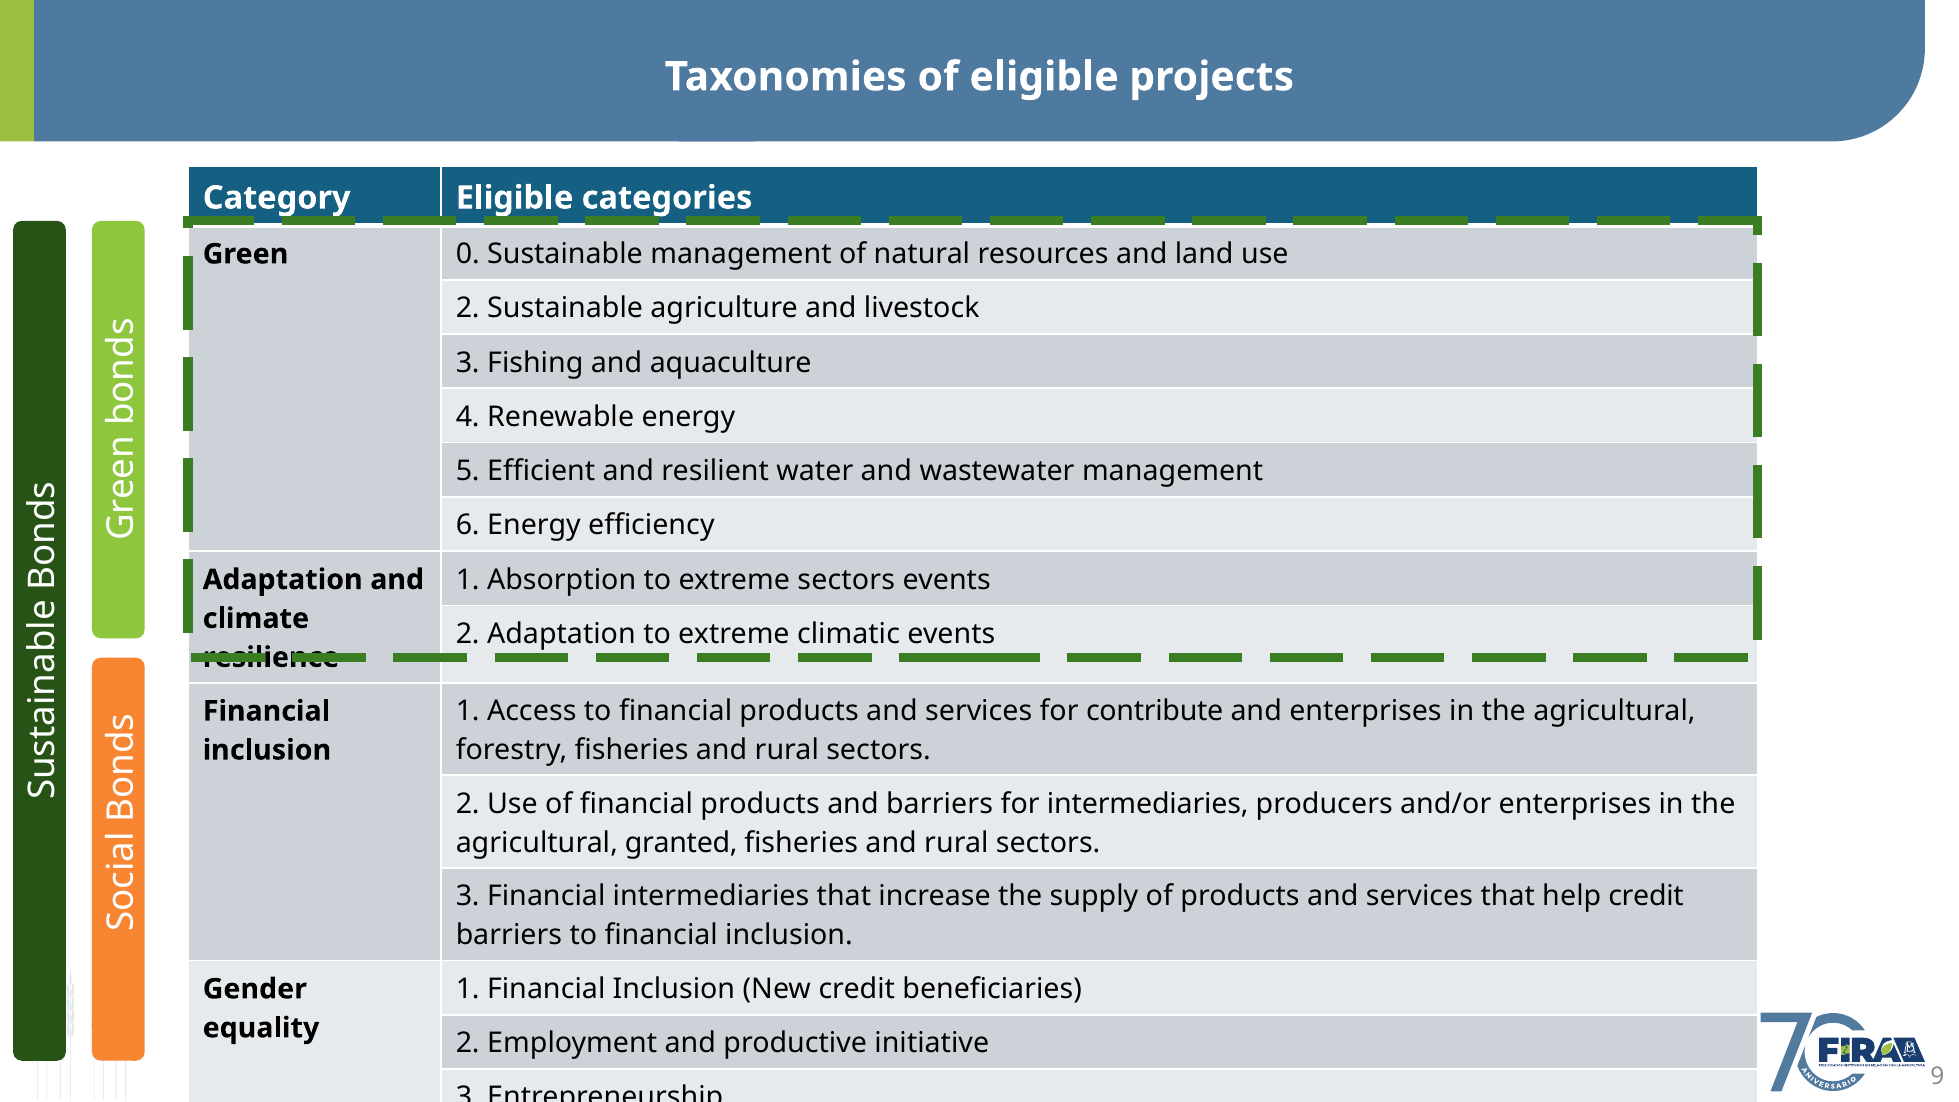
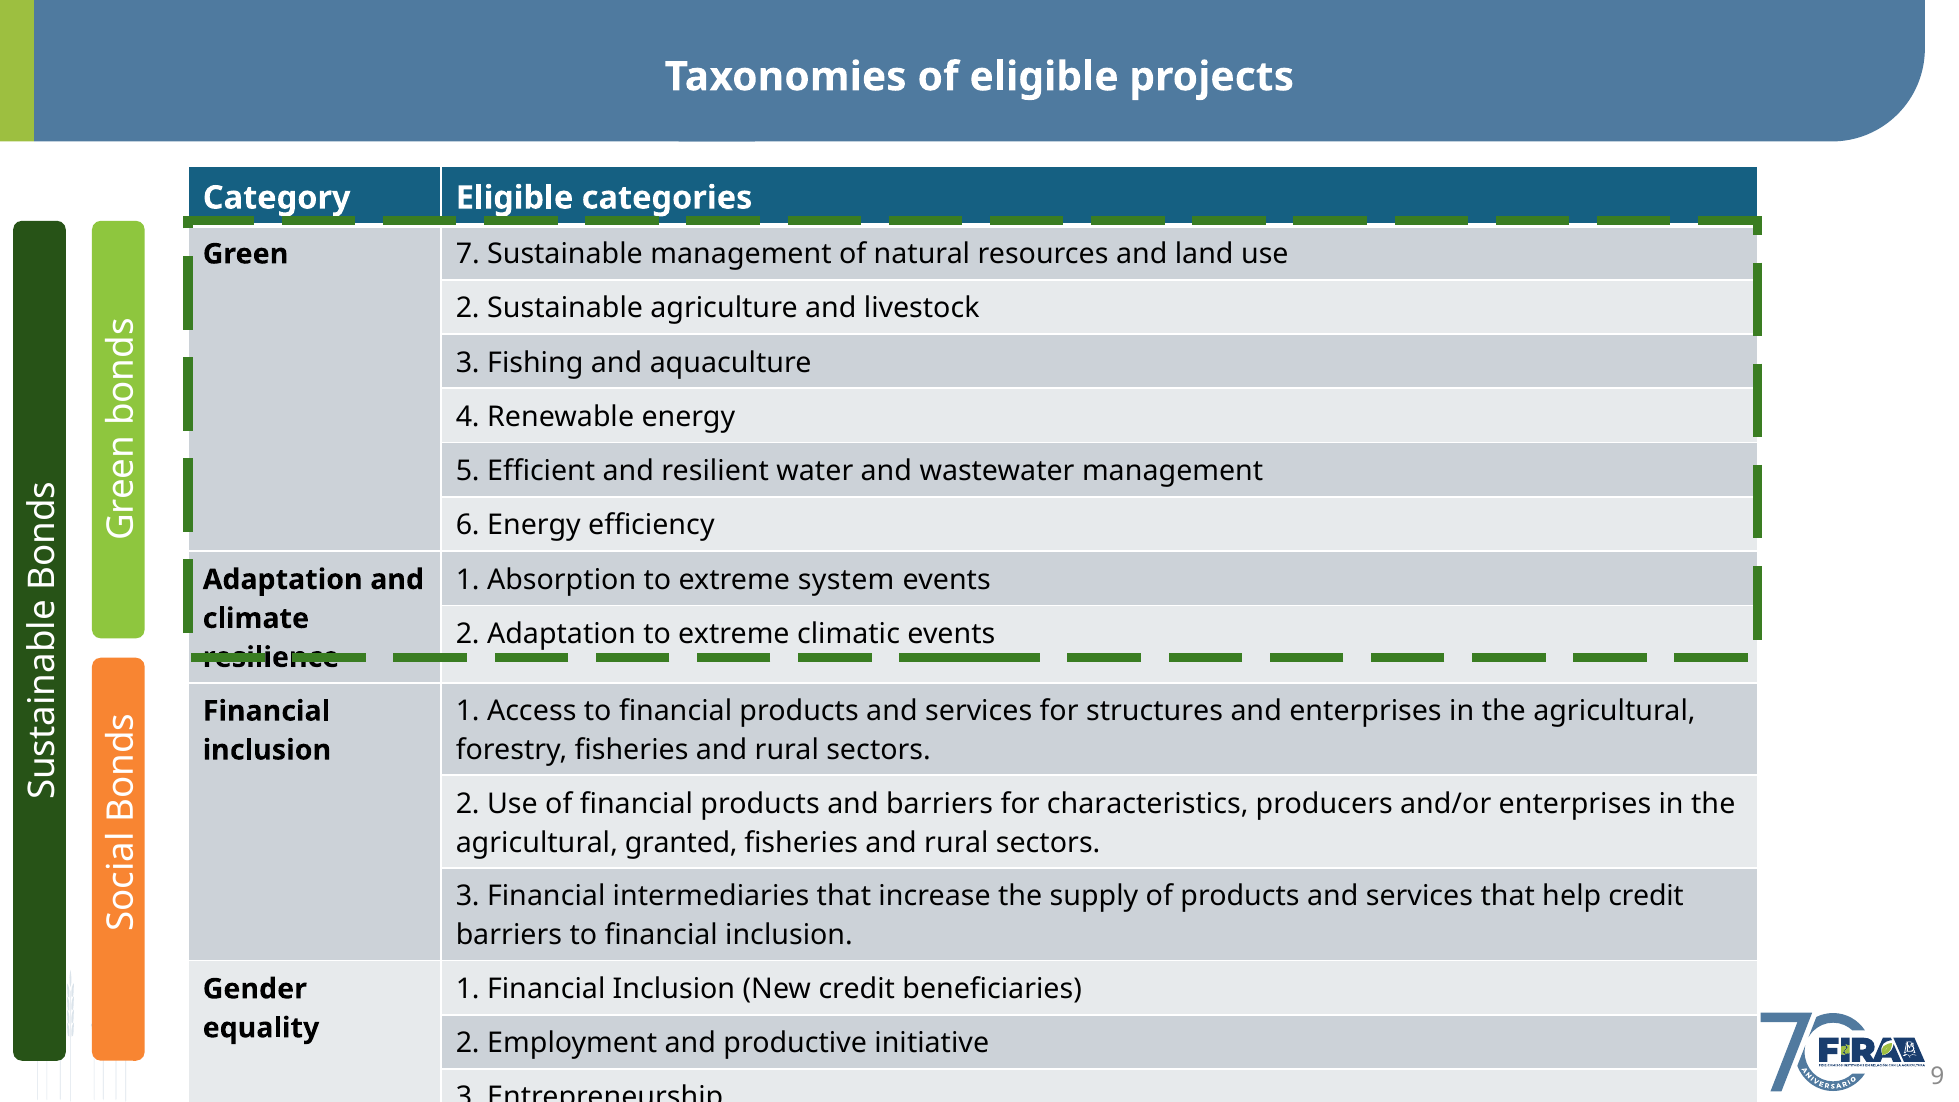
0: 0 -> 7
extreme sectors: sectors -> system
contribute: contribute -> structures
for intermediaries: intermediaries -> characteristics
